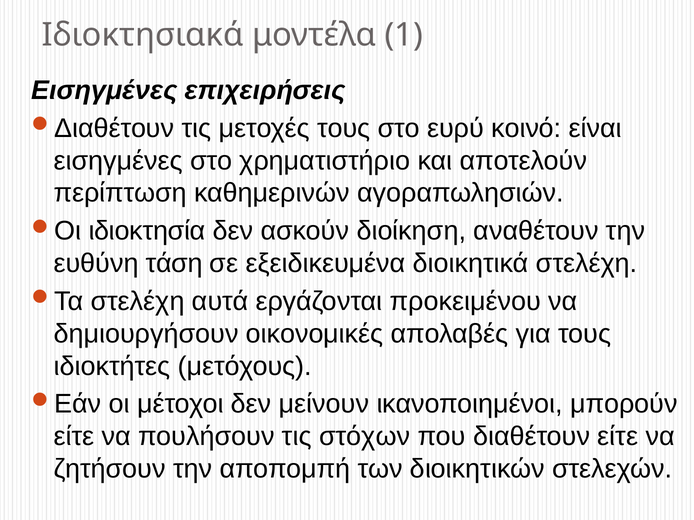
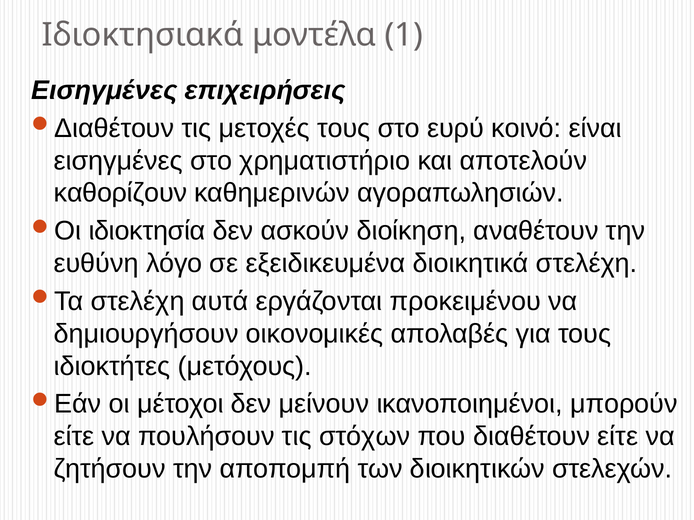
περίπτωση: περίπτωση -> καθορίζουν
τάση: τάση -> λόγο
